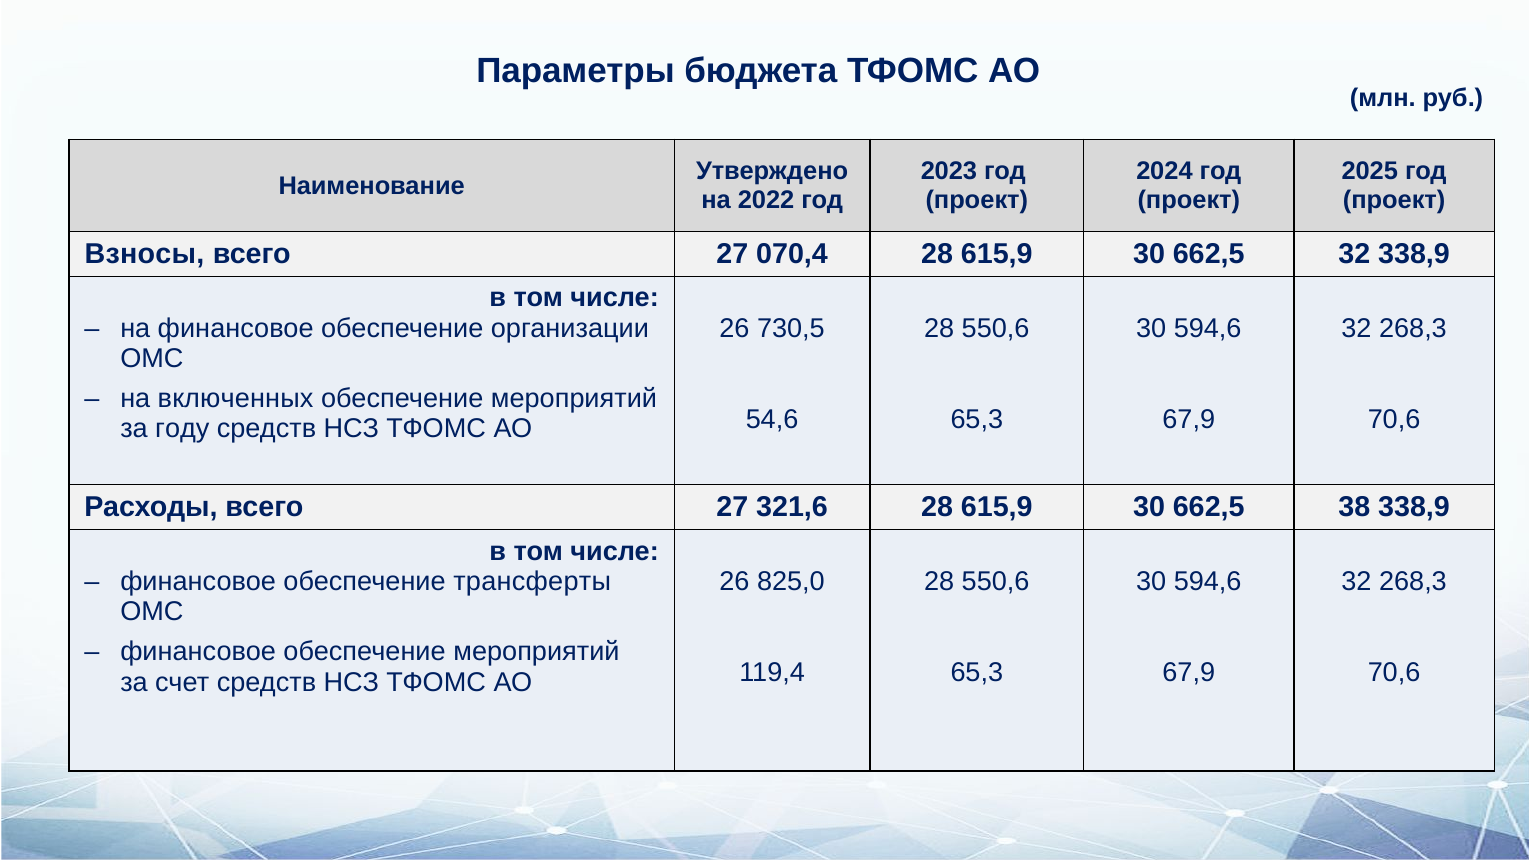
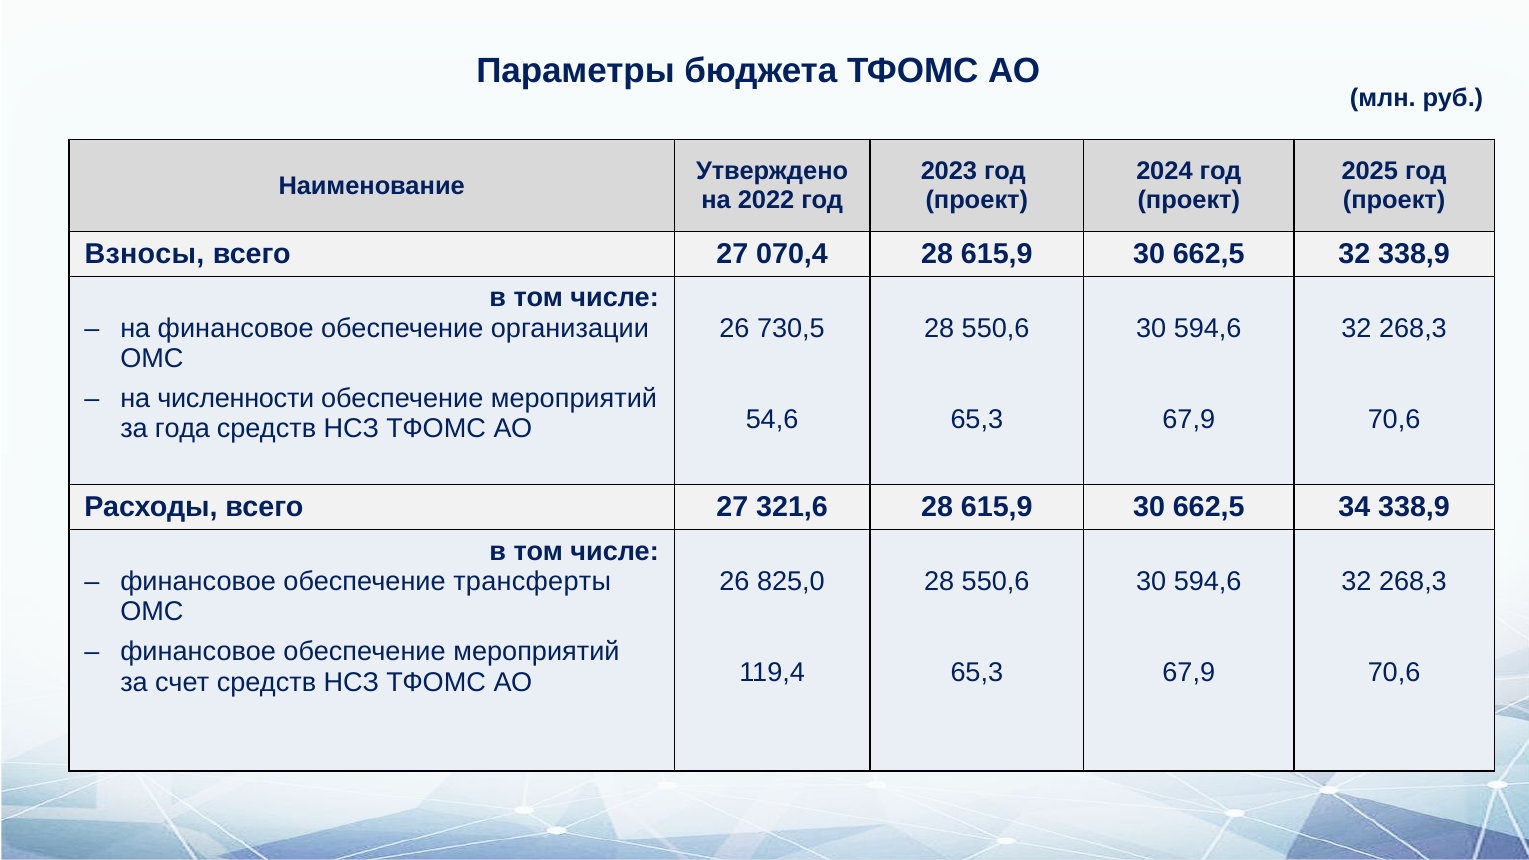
включенных: включенных -> численности
году: году -> года
38: 38 -> 34
